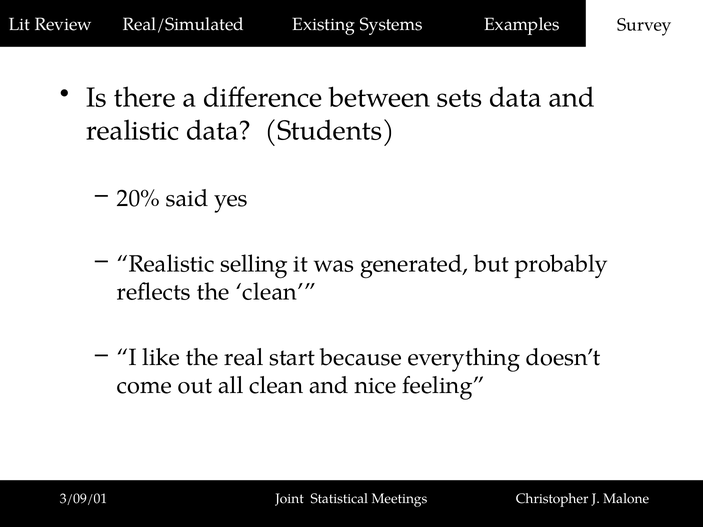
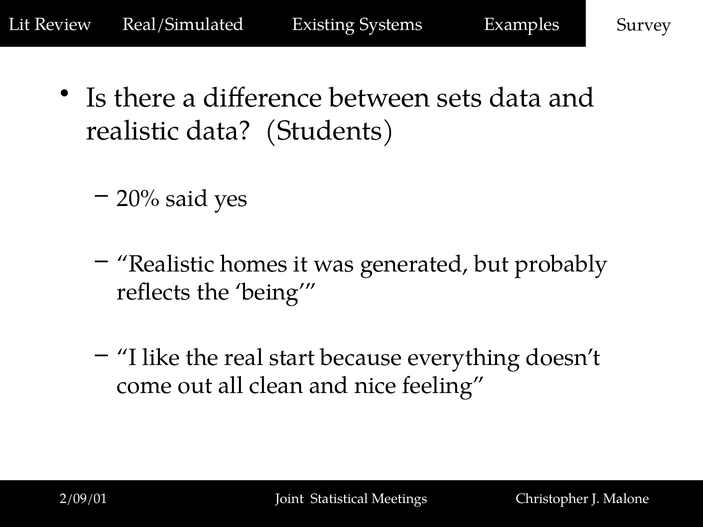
selling: selling -> homes
the clean: clean -> being
3/09/01: 3/09/01 -> 2/09/01
